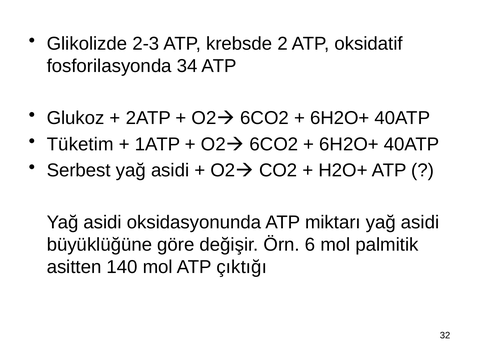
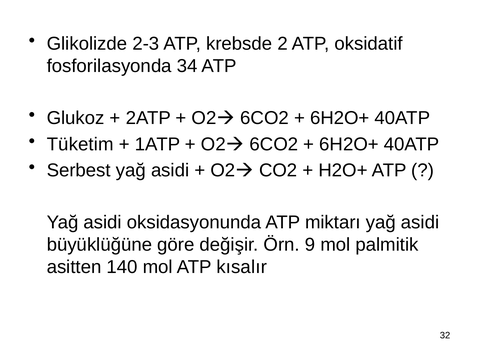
6: 6 -> 9
çıktığı: çıktığı -> kısalır
